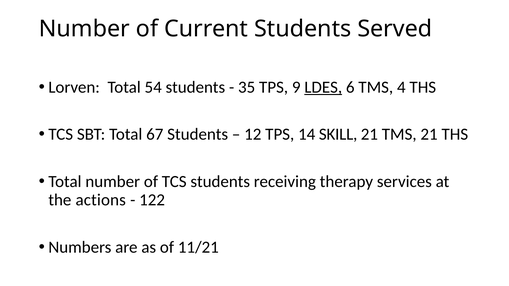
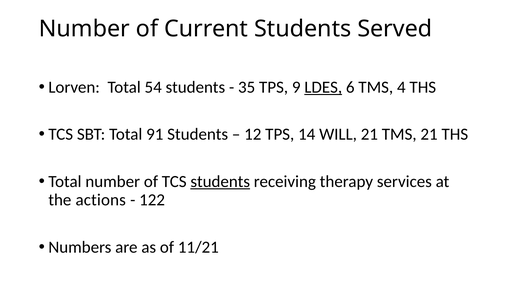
67: 67 -> 91
SKILL: SKILL -> WILL
students at (220, 182) underline: none -> present
